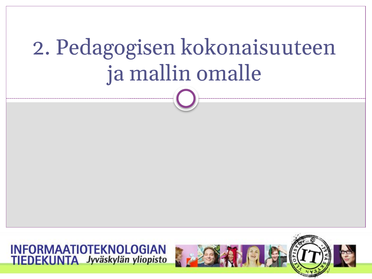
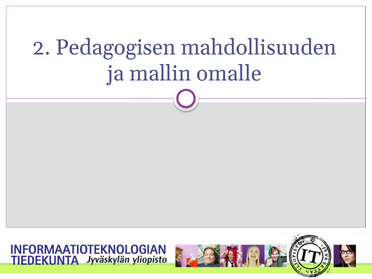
kokonaisuuteen: kokonaisuuteen -> mahdollisuuden
